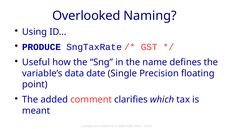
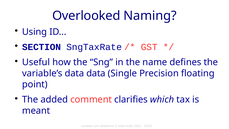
PRODUCE: PRODUCE -> SECTION
data date: date -> data
